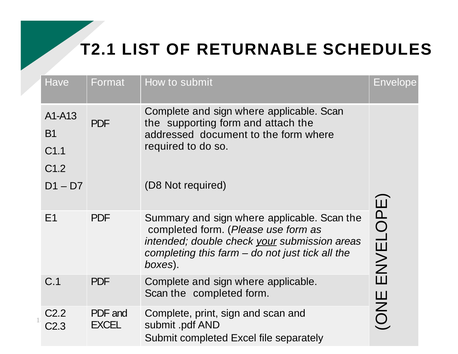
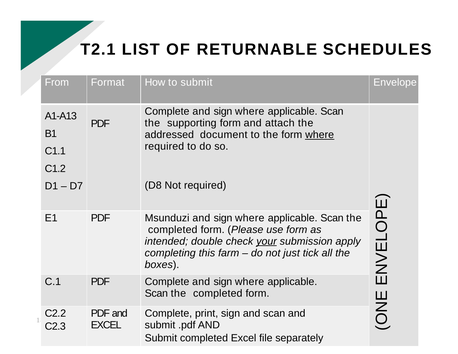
Have: Have -> From
where at (320, 135) underline: none -> present
Summary: Summary -> Msunduzi
areas: areas -> apply
